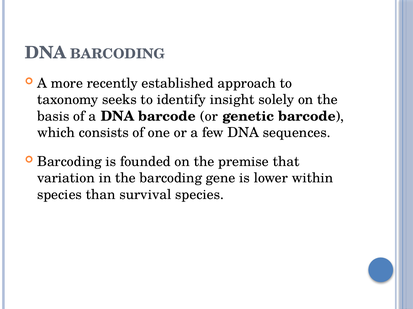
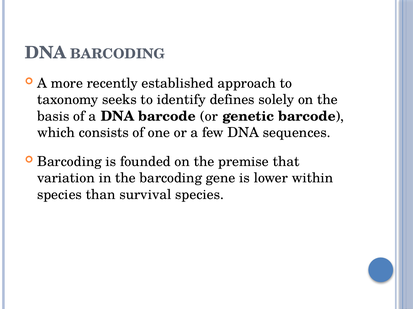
insight: insight -> defines
